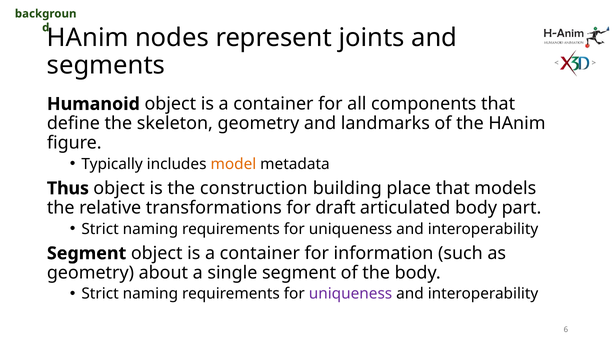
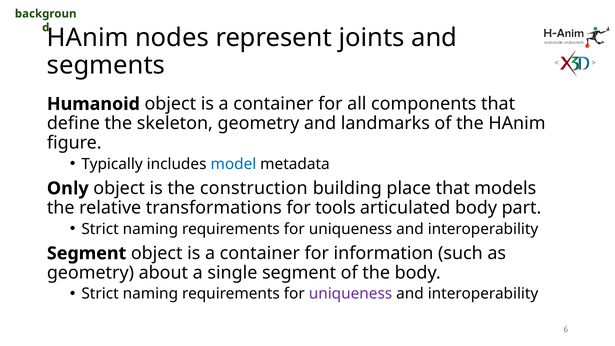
model colour: orange -> blue
Thus: Thus -> Only
draft: draft -> tools
